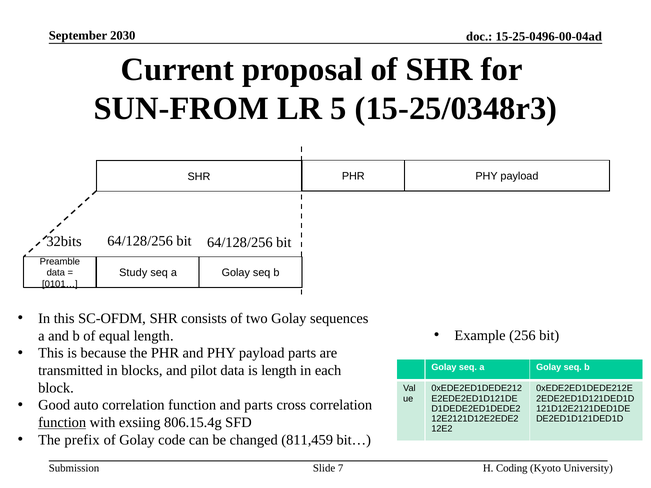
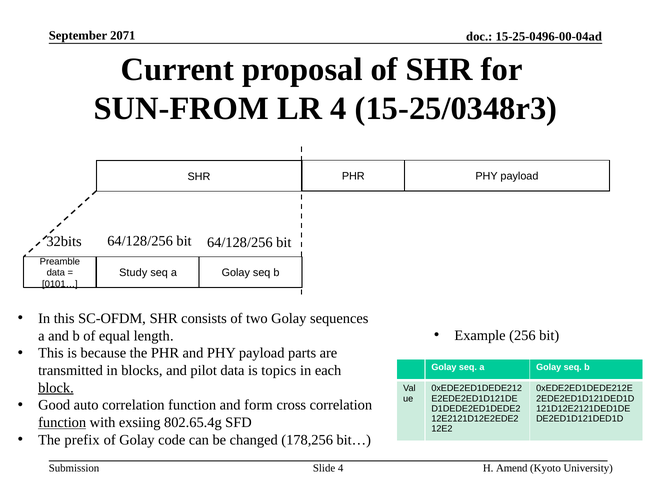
2030: 2030 -> 2071
LR 5: 5 -> 4
is length: length -> topics
block underline: none -> present
and parts: parts -> form
806.15.4g: 806.15.4g -> 802.65.4g
811,459: 811,459 -> 178,256
Coding: Coding -> Amend
Slide 7: 7 -> 4
